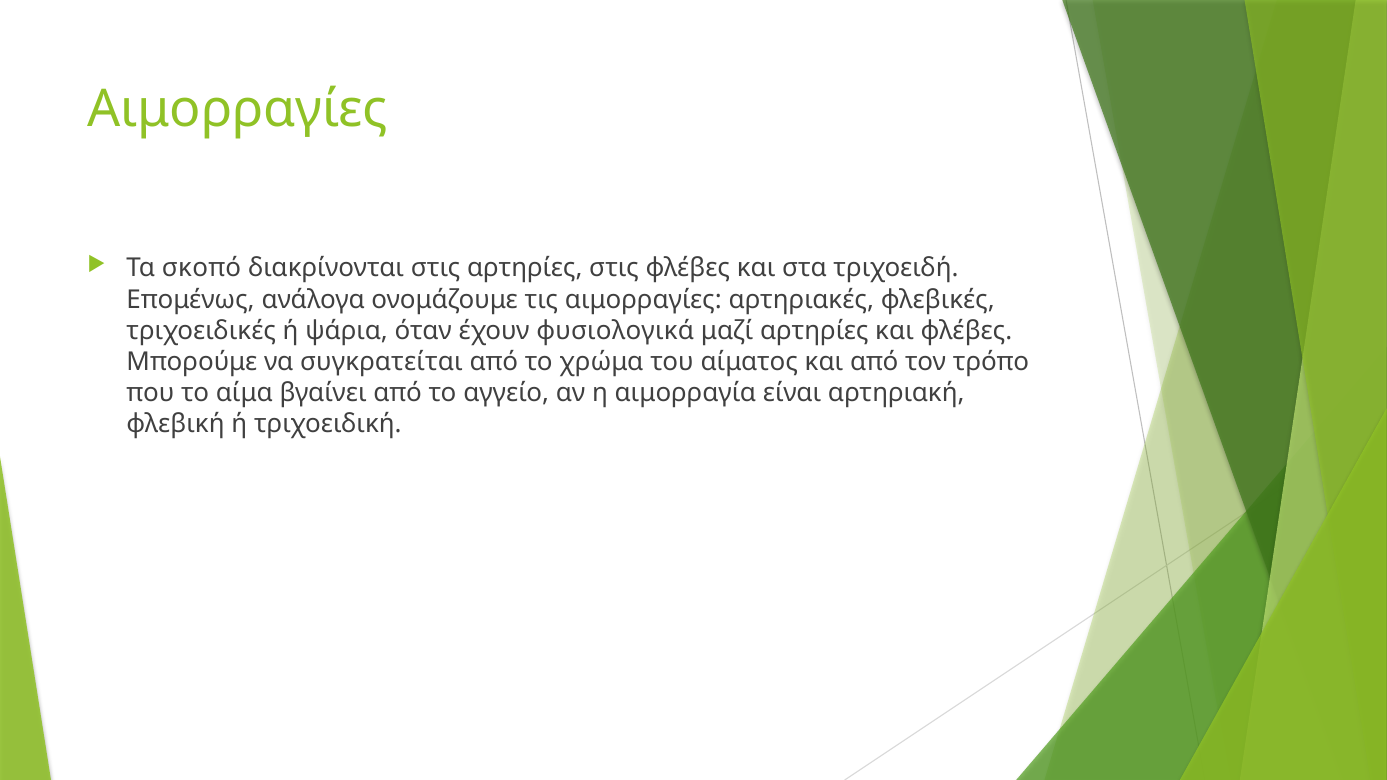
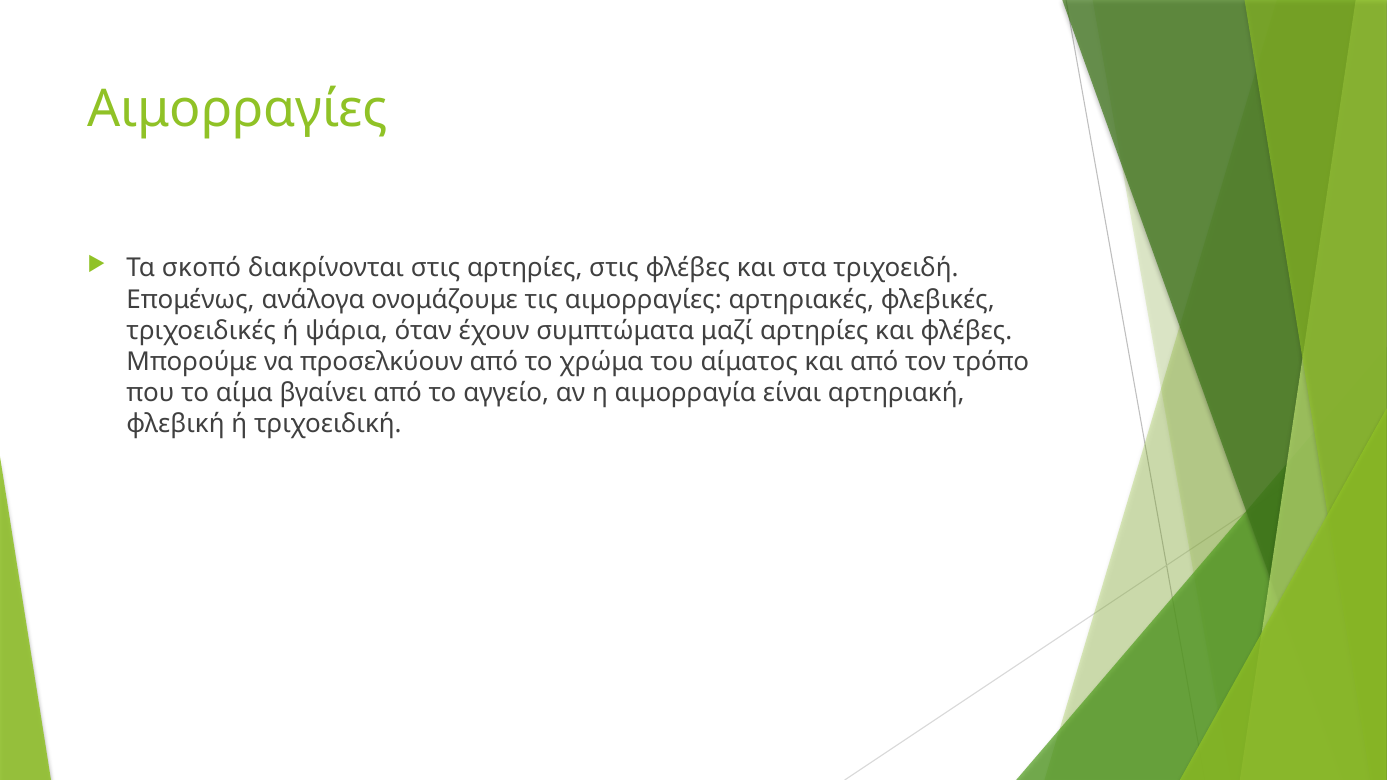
φυσιολογικά: φυσιολογικά -> συμπτώματα
συγκρατείται: συγκρατείται -> προσελκύουν
